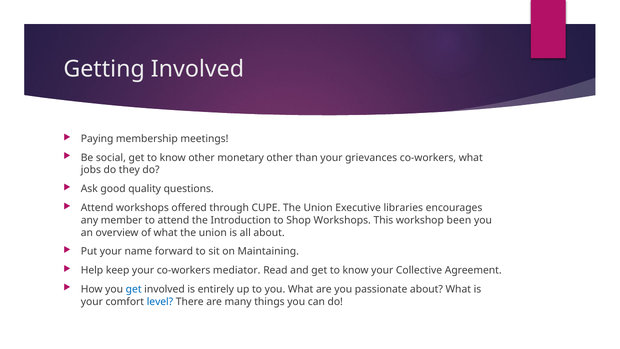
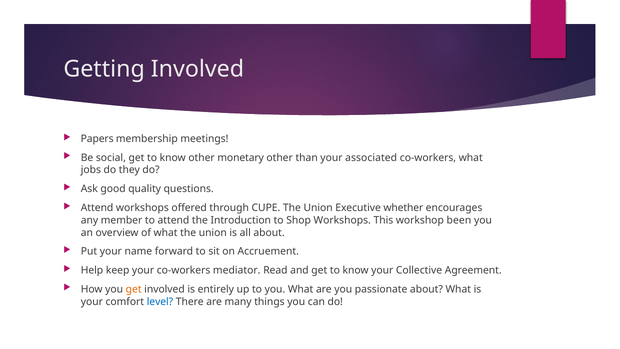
Paying: Paying -> Papers
grievances: grievances -> associated
libraries: libraries -> whether
Maintaining: Maintaining -> Accruement
get at (134, 289) colour: blue -> orange
